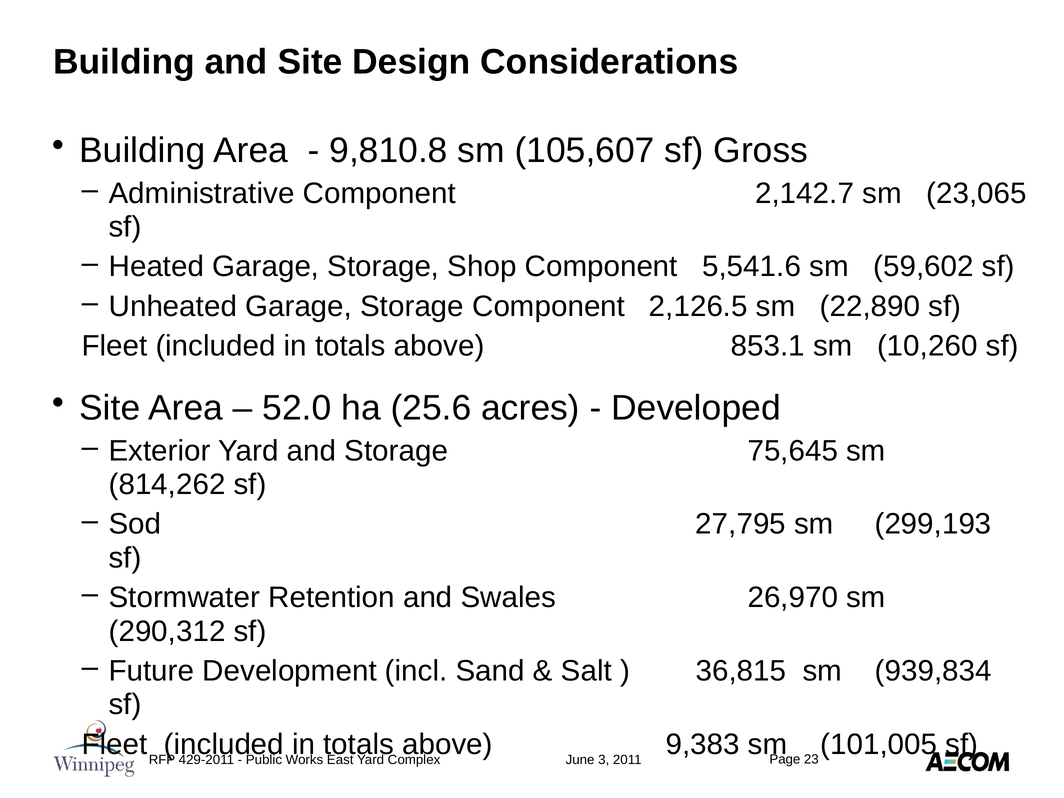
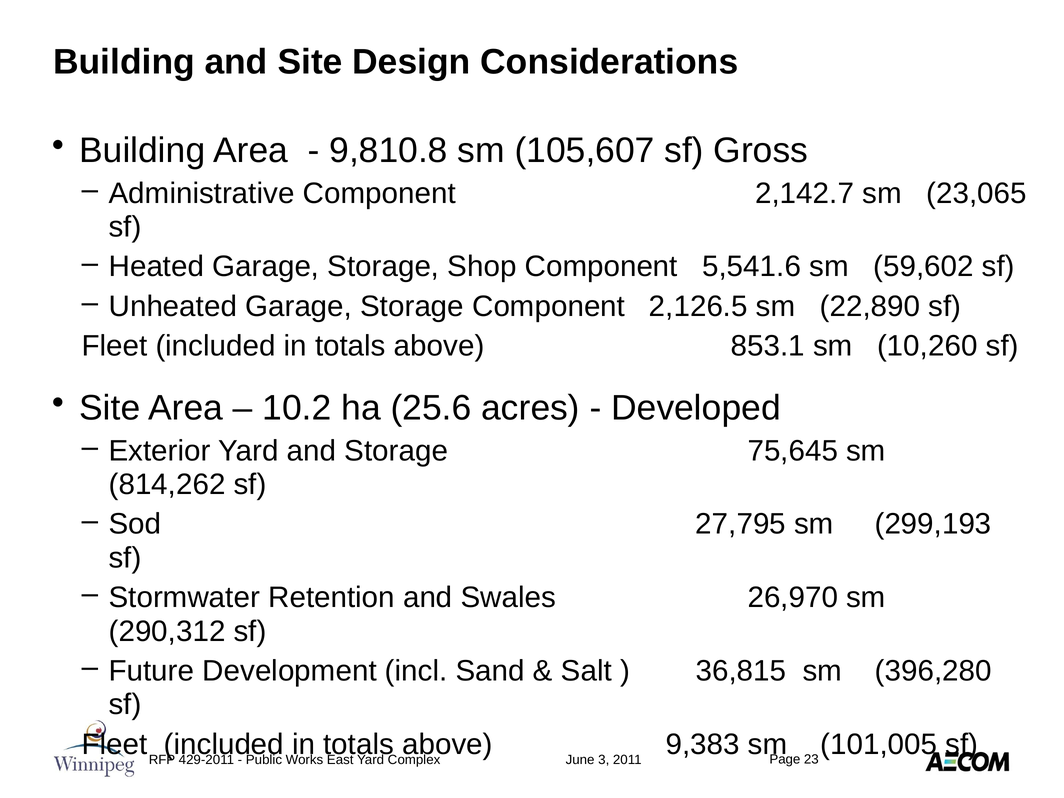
52.0: 52.0 -> 10.2
939,834: 939,834 -> 396,280
